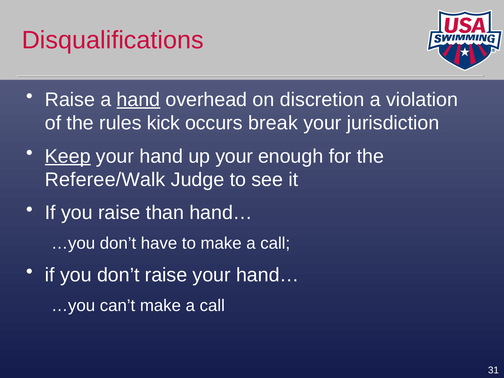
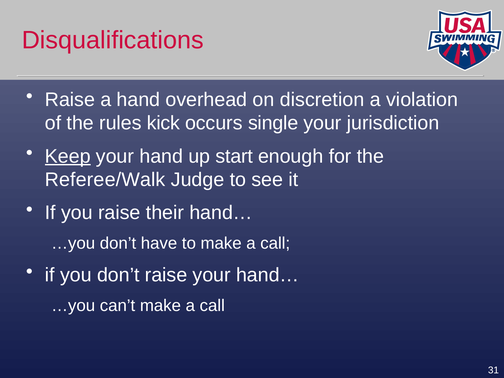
hand at (138, 100) underline: present -> none
break: break -> single
up your: your -> start
than: than -> their
